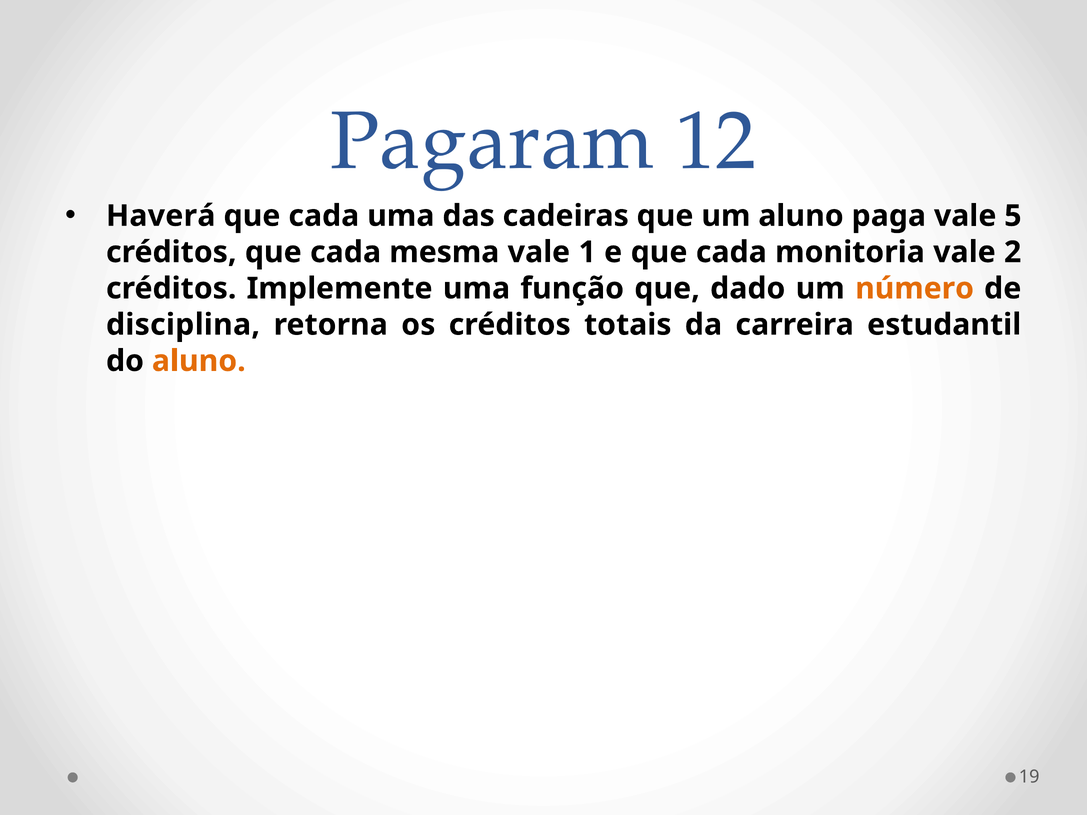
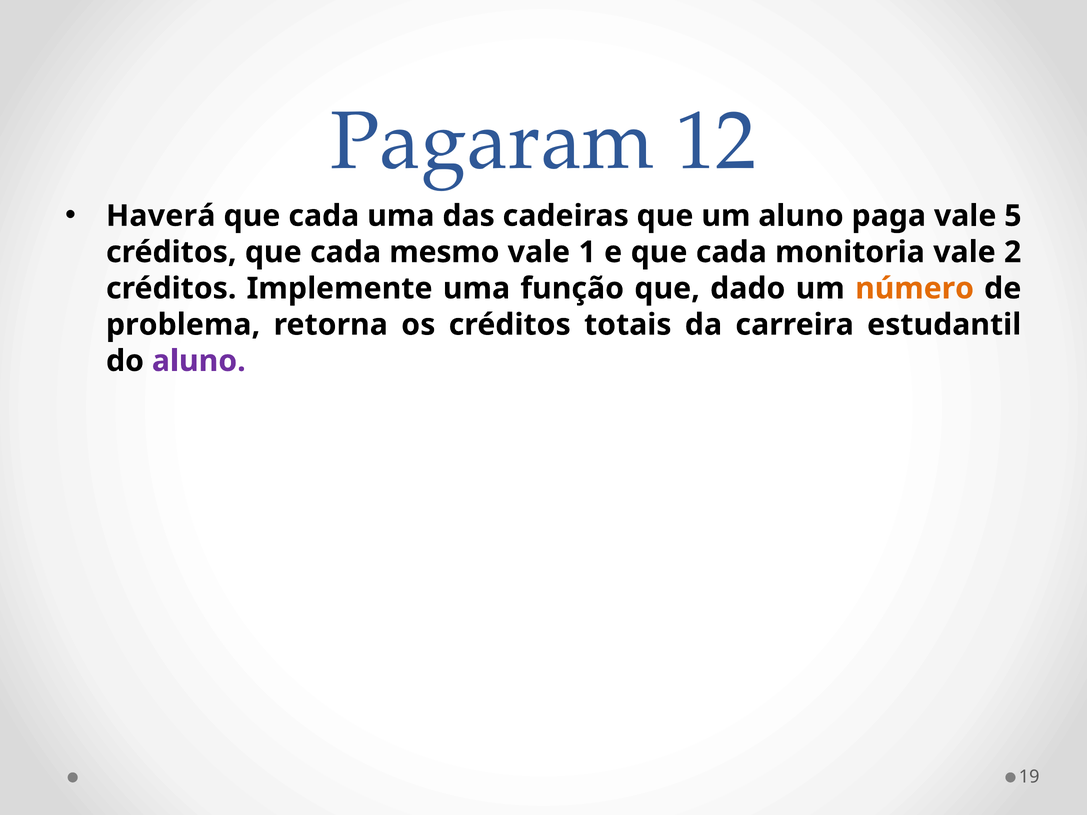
mesma: mesma -> mesmo
disciplina: disciplina -> problema
aluno at (199, 361) colour: orange -> purple
